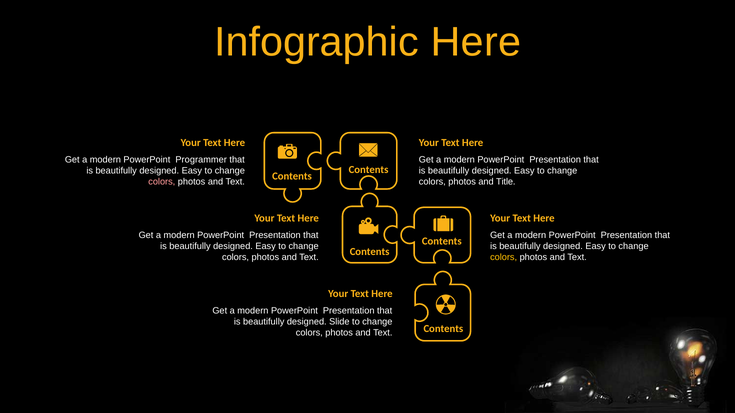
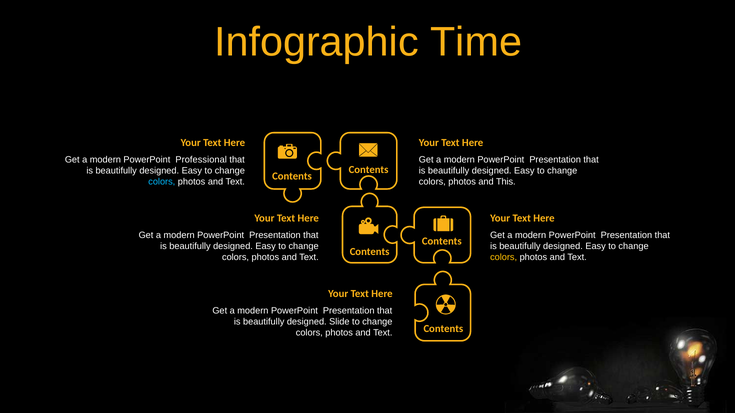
Infographic Here: Here -> Time
Programmer: Programmer -> Professional
colors at (162, 182) colour: pink -> light blue
Title: Title -> This
